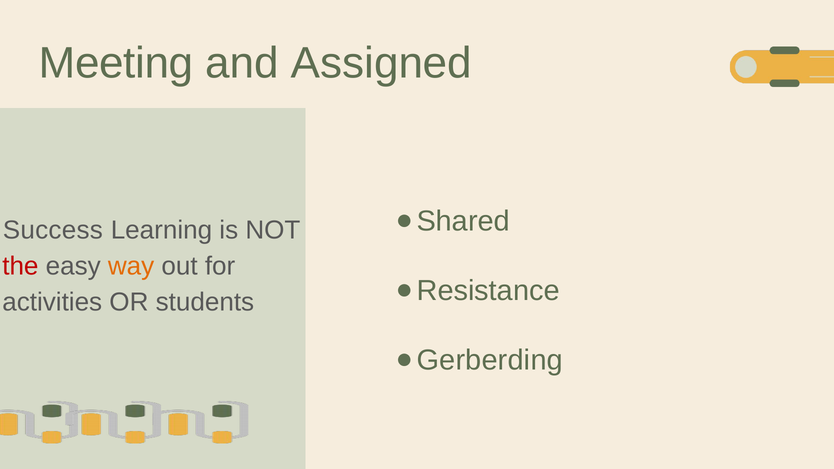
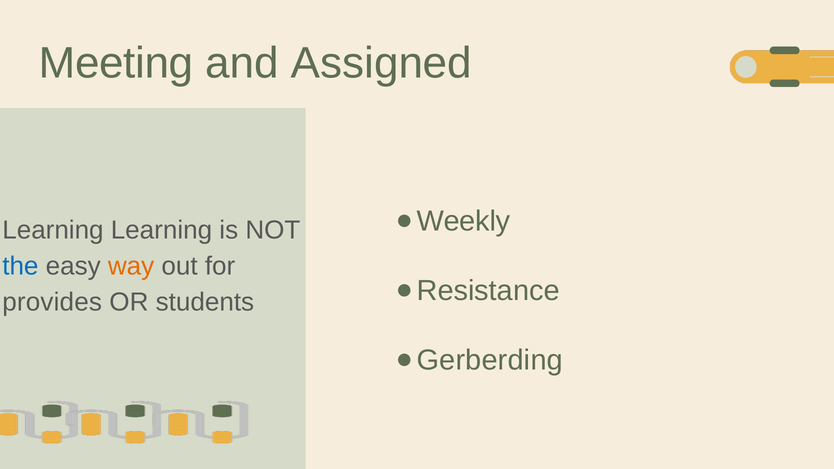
Shared: Shared -> Weekly
Success at (53, 230): Success -> Learning
the colour: red -> blue
activities: activities -> provides
